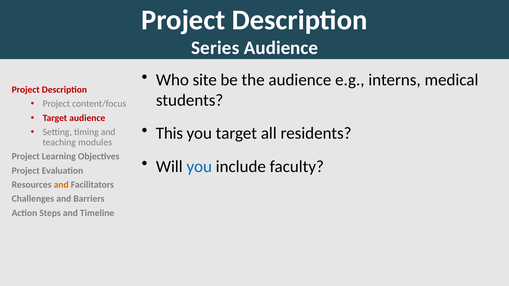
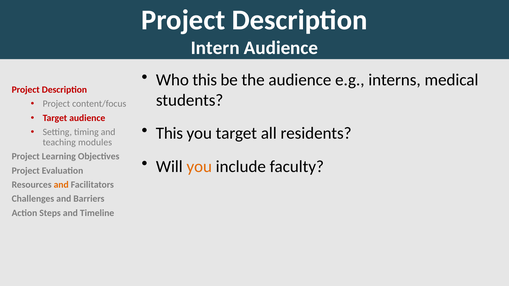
Series: Series -> Intern
Who site: site -> this
you at (199, 167) colour: blue -> orange
